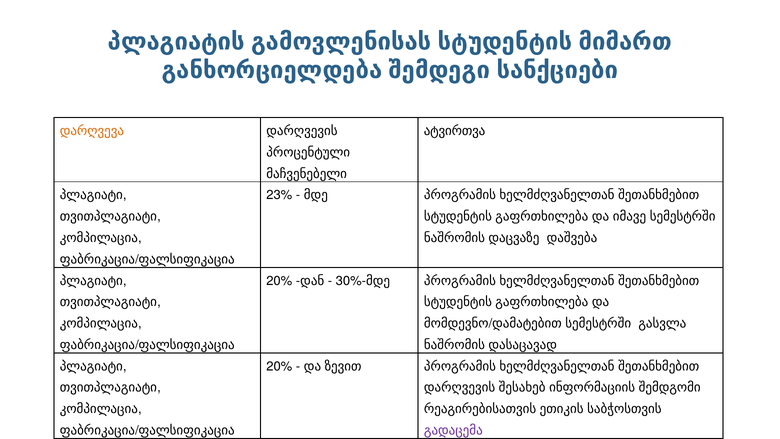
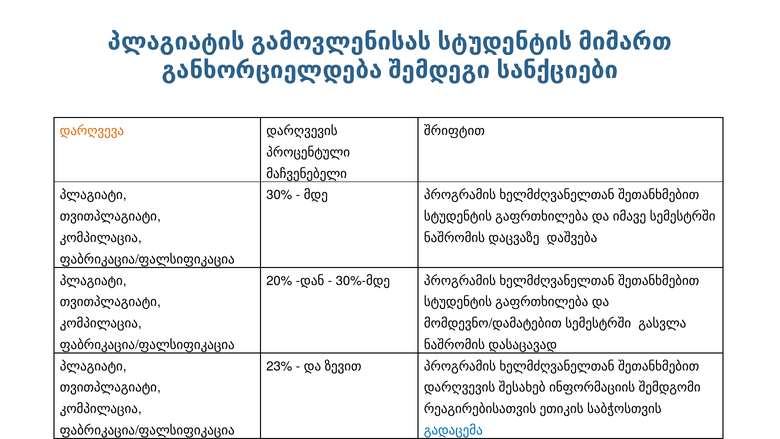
ატვირთვა: ატვირთვა -> შრიფტით
23%: 23% -> 30%
20% at (279, 366): 20% -> 23%
გადაცემა colour: purple -> blue
